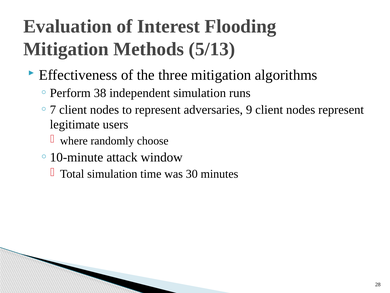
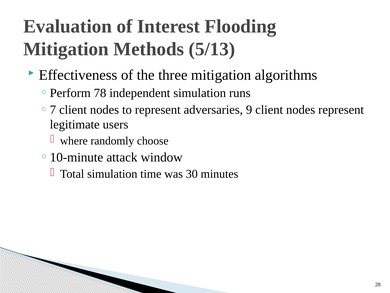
38: 38 -> 78
